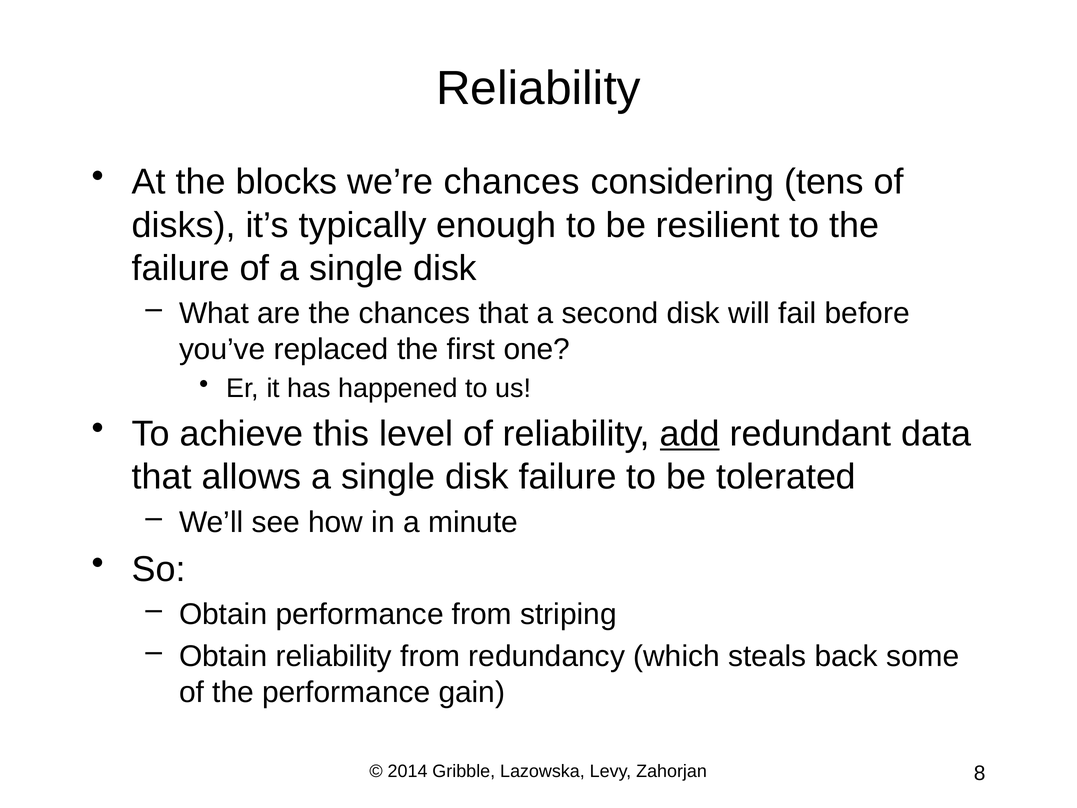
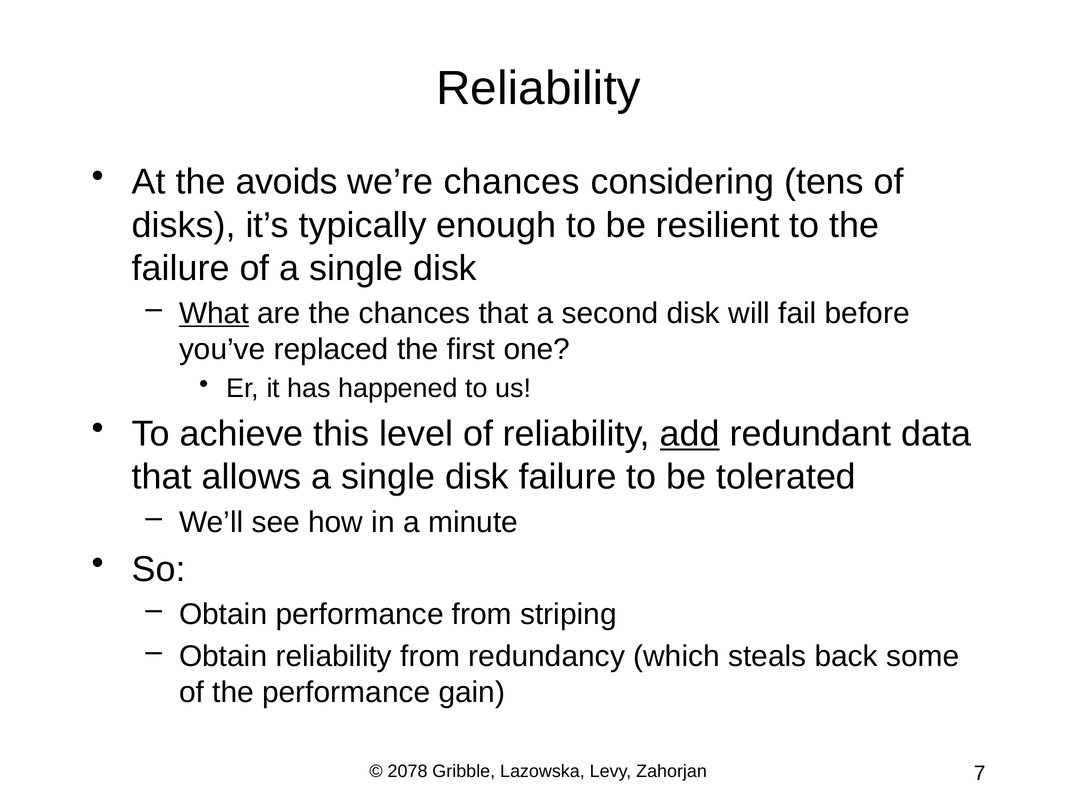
blocks: blocks -> avoids
What underline: none -> present
2014: 2014 -> 2078
8: 8 -> 7
